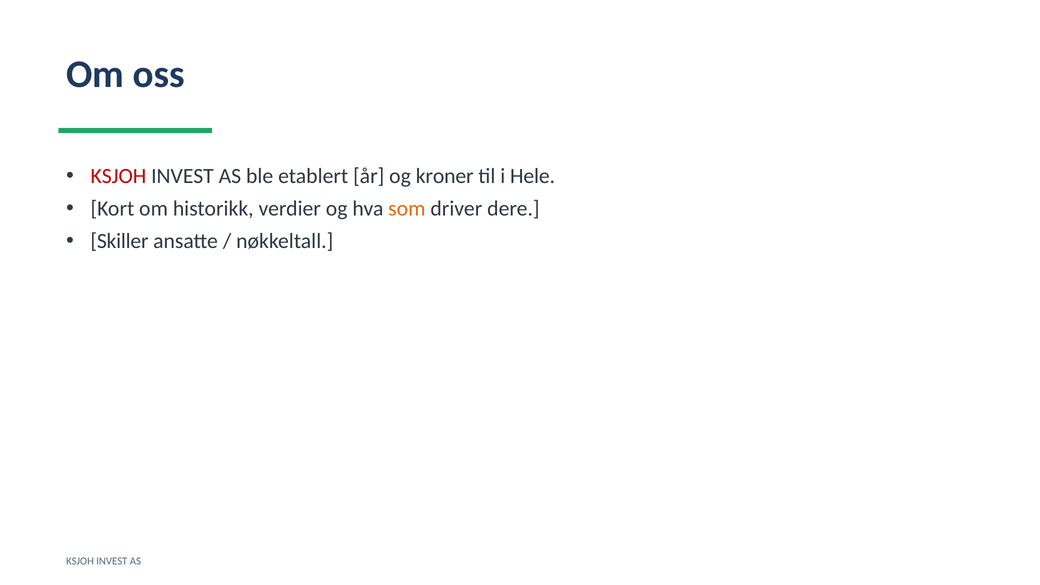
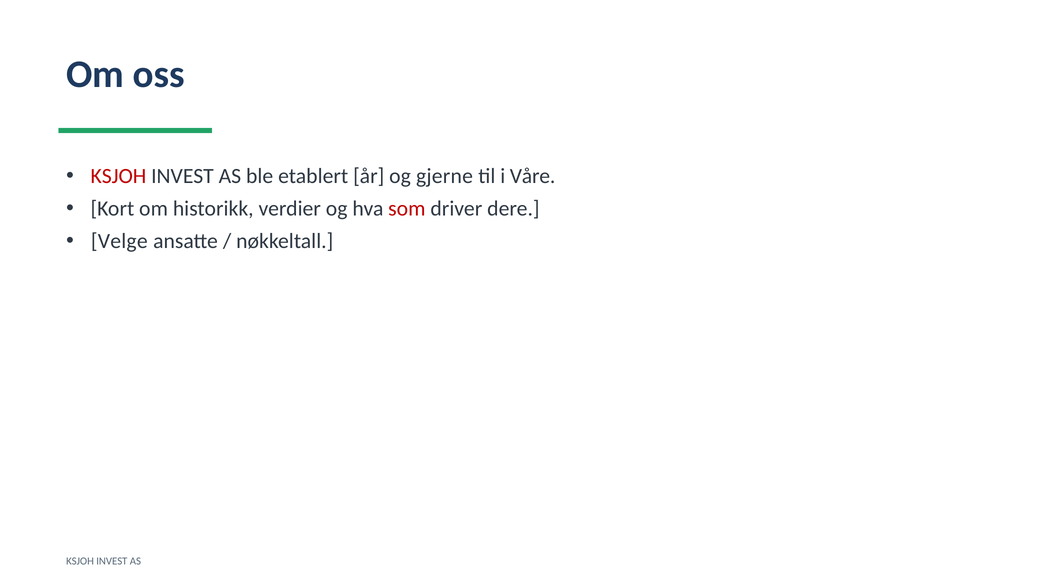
kroner: kroner -> gjerne
Hele: Hele -> Våre
som colour: orange -> red
Skiller: Skiller -> Velge
